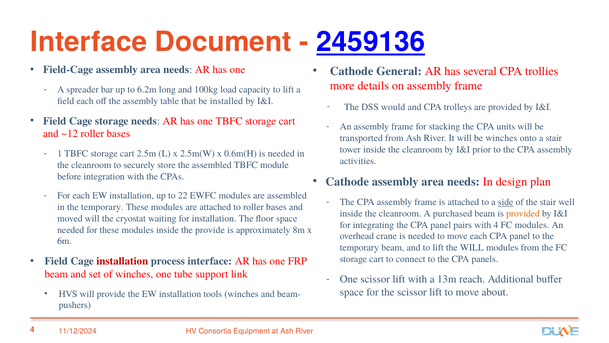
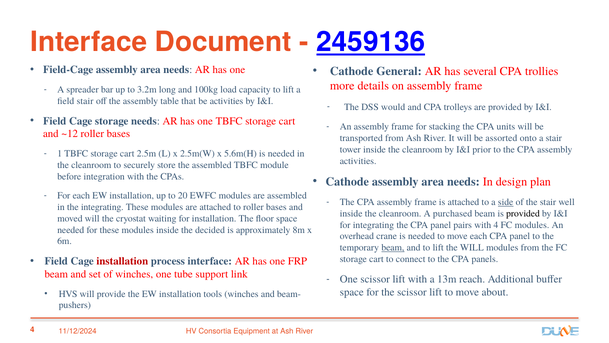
6.2m: 6.2m -> 3.2m
field each: each -> stair
be installed: installed -> activities
be winches: winches -> assorted
0.6m(H: 0.6m(H -> 5.6m(H
22: 22 -> 20
in the temporary: temporary -> integrating
provided at (523, 213) colour: orange -> black
the provide: provide -> decided
beam at (393, 247) underline: none -> present
